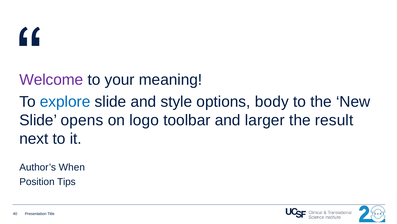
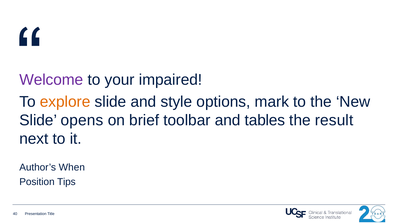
meaning: meaning -> impaired
explore colour: blue -> orange
body: body -> mark
logo: logo -> brief
larger: larger -> tables
